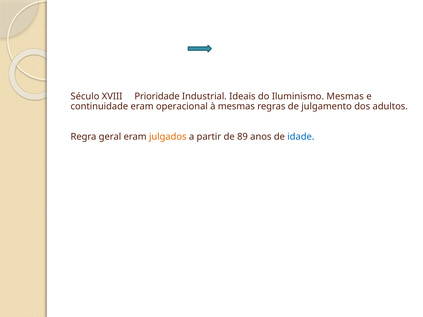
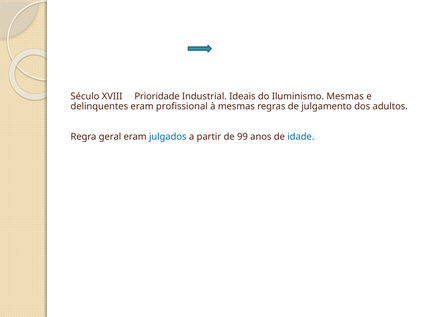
continuidade: continuidade -> delinquentes
operacional: operacional -> profissional
julgados colour: orange -> blue
89: 89 -> 99
